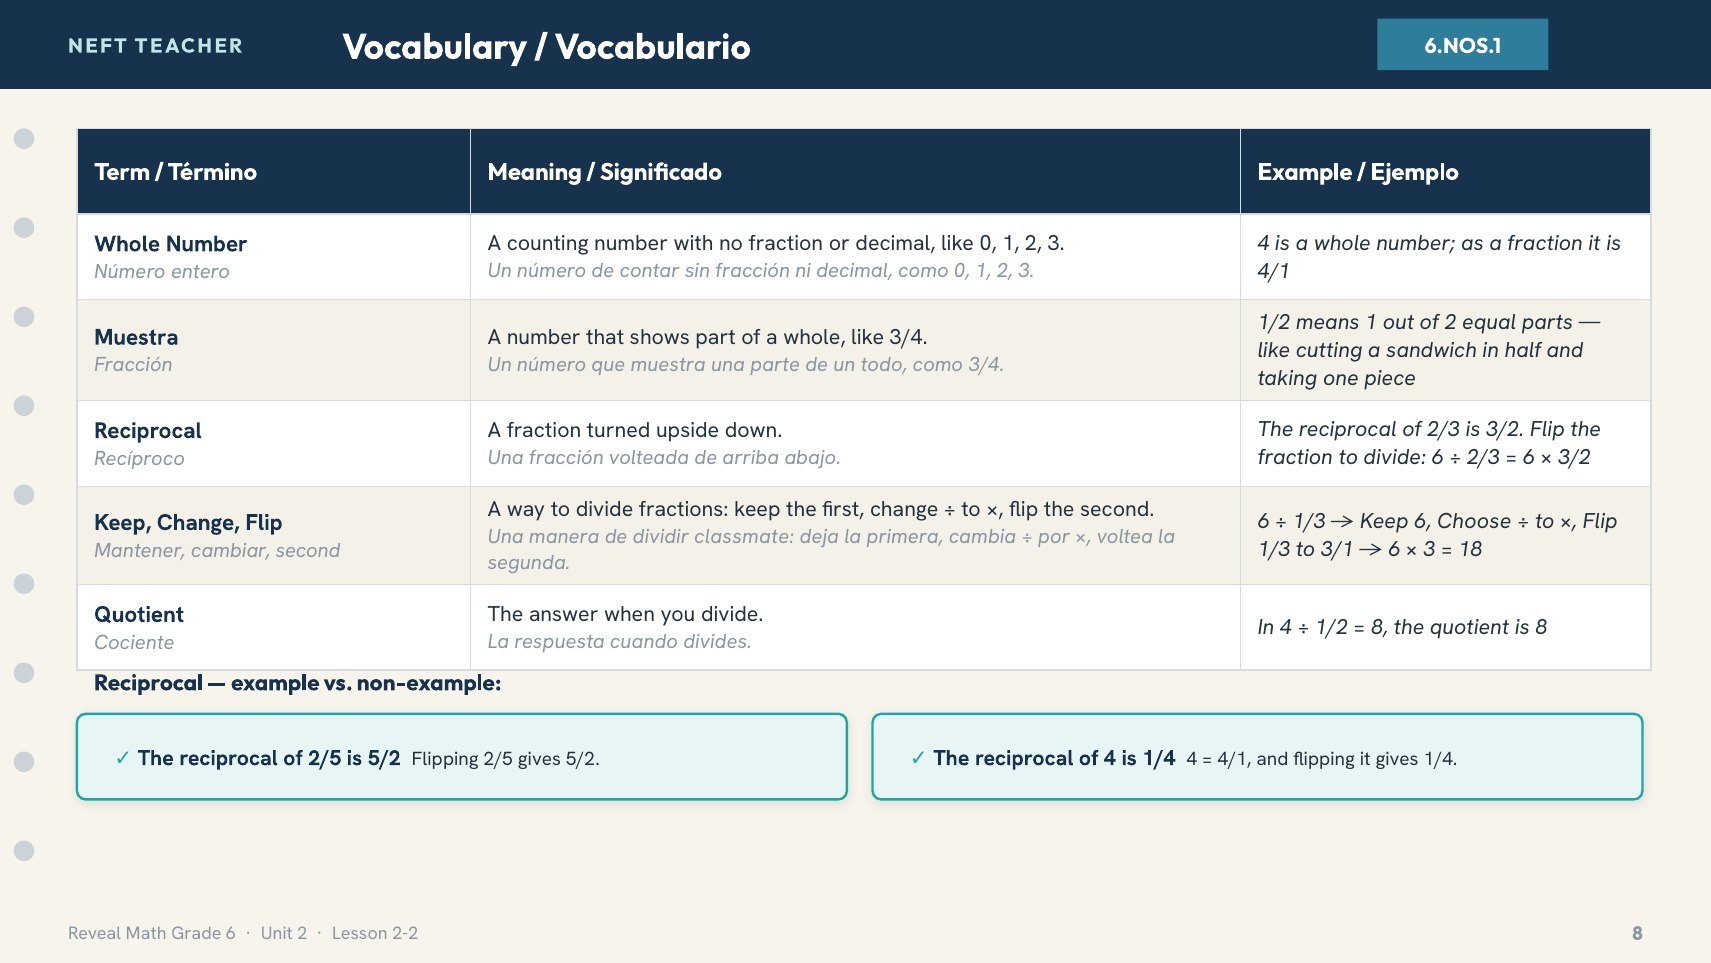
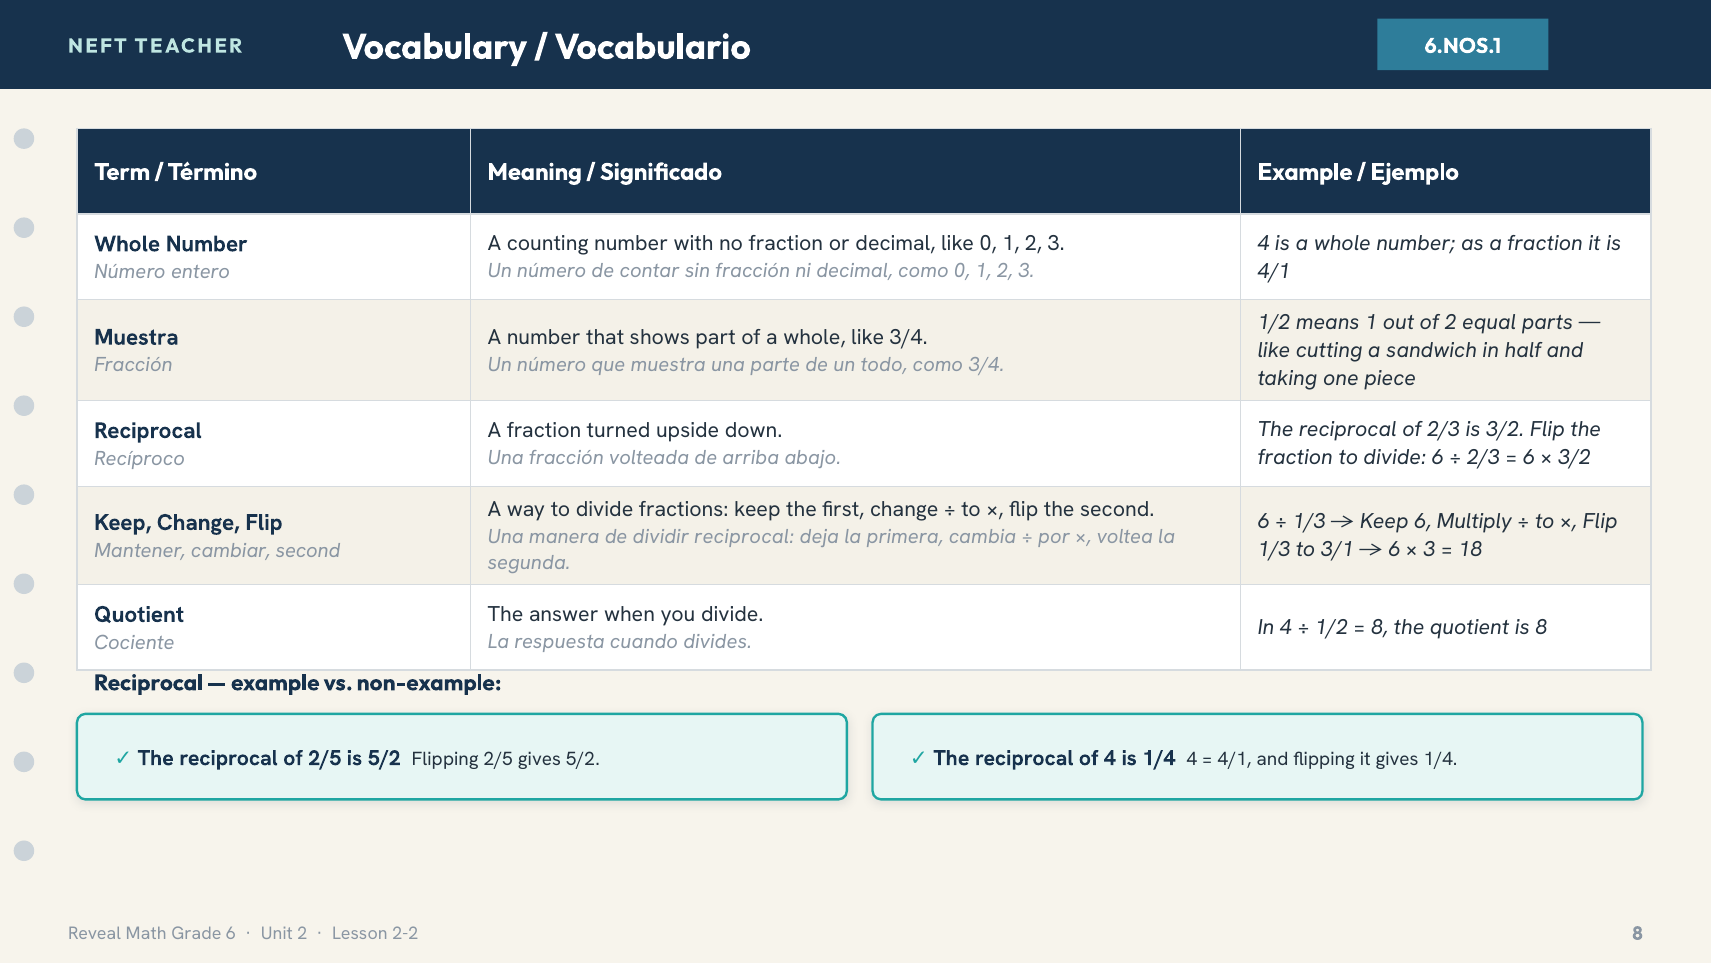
Choose: Choose -> Multiply
dividir classmate: classmate -> reciprocal
